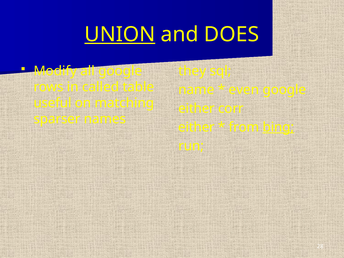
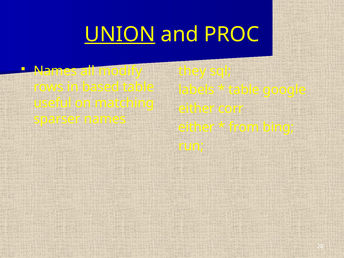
DOES: DOES -> PROC
Modify at (55, 71): Modify -> Names
all google: google -> modify
called: called -> based
name: name -> labels
even at (244, 90): even -> table
bing underline: present -> none
